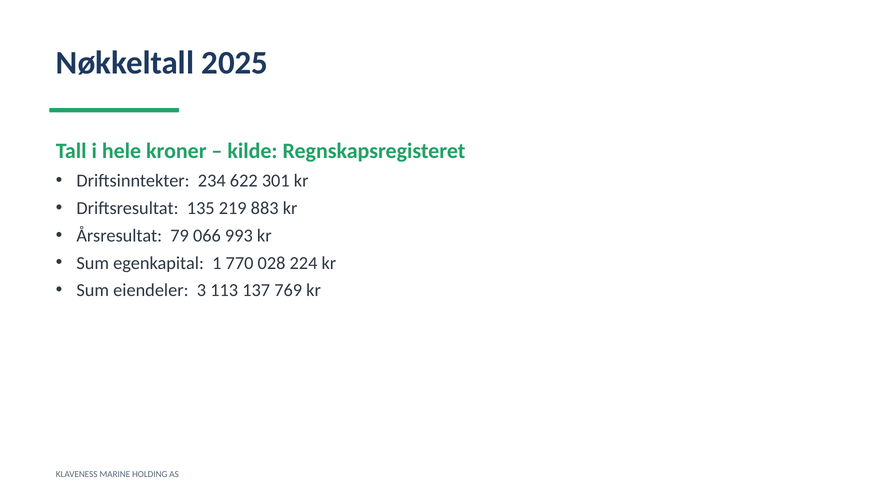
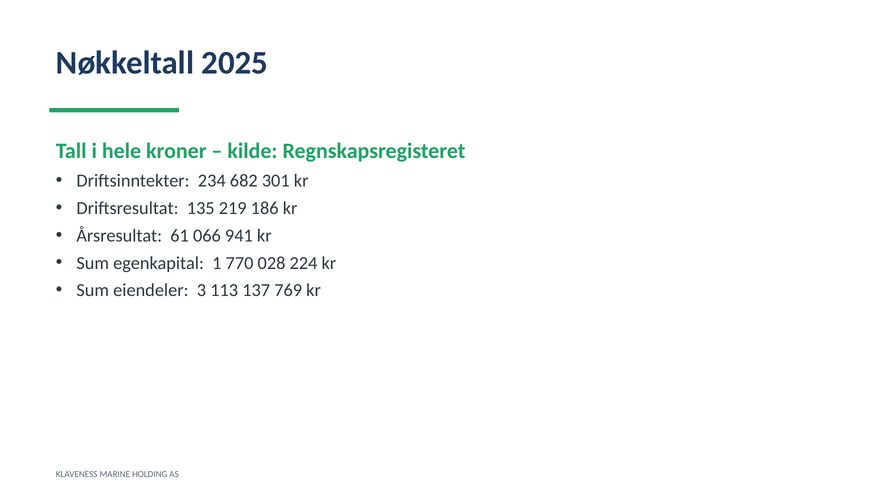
622: 622 -> 682
883: 883 -> 186
79: 79 -> 61
993: 993 -> 941
